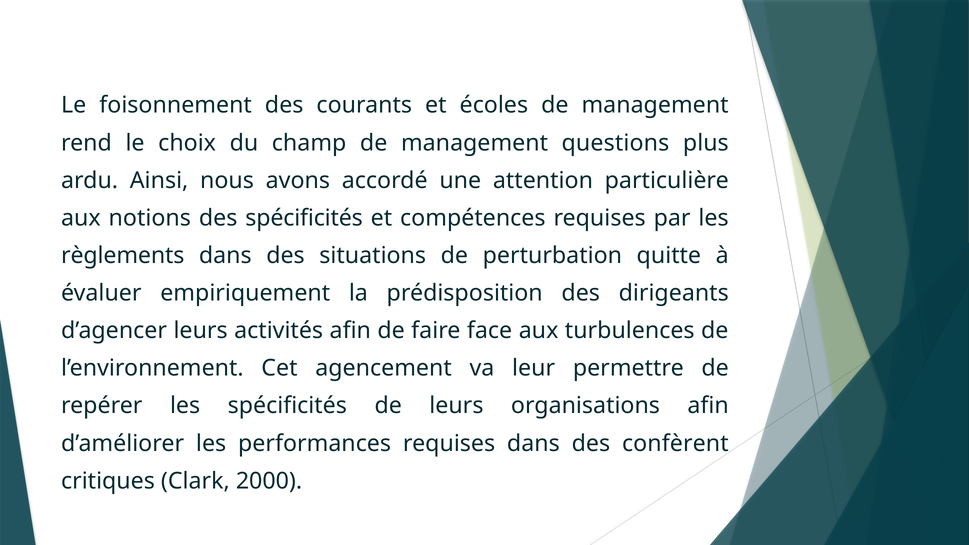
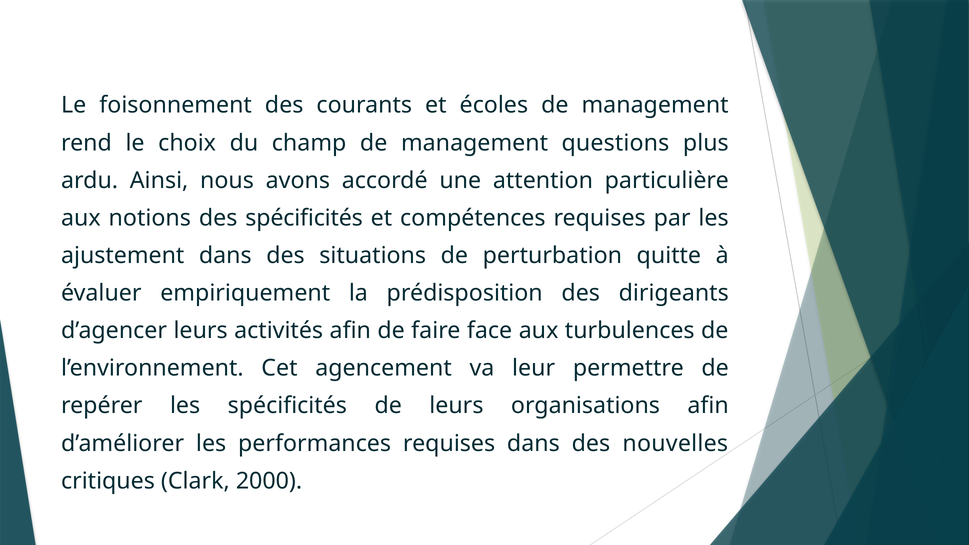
règlements: règlements -> ajustement
confèrent: confèrent -> nouvelles
